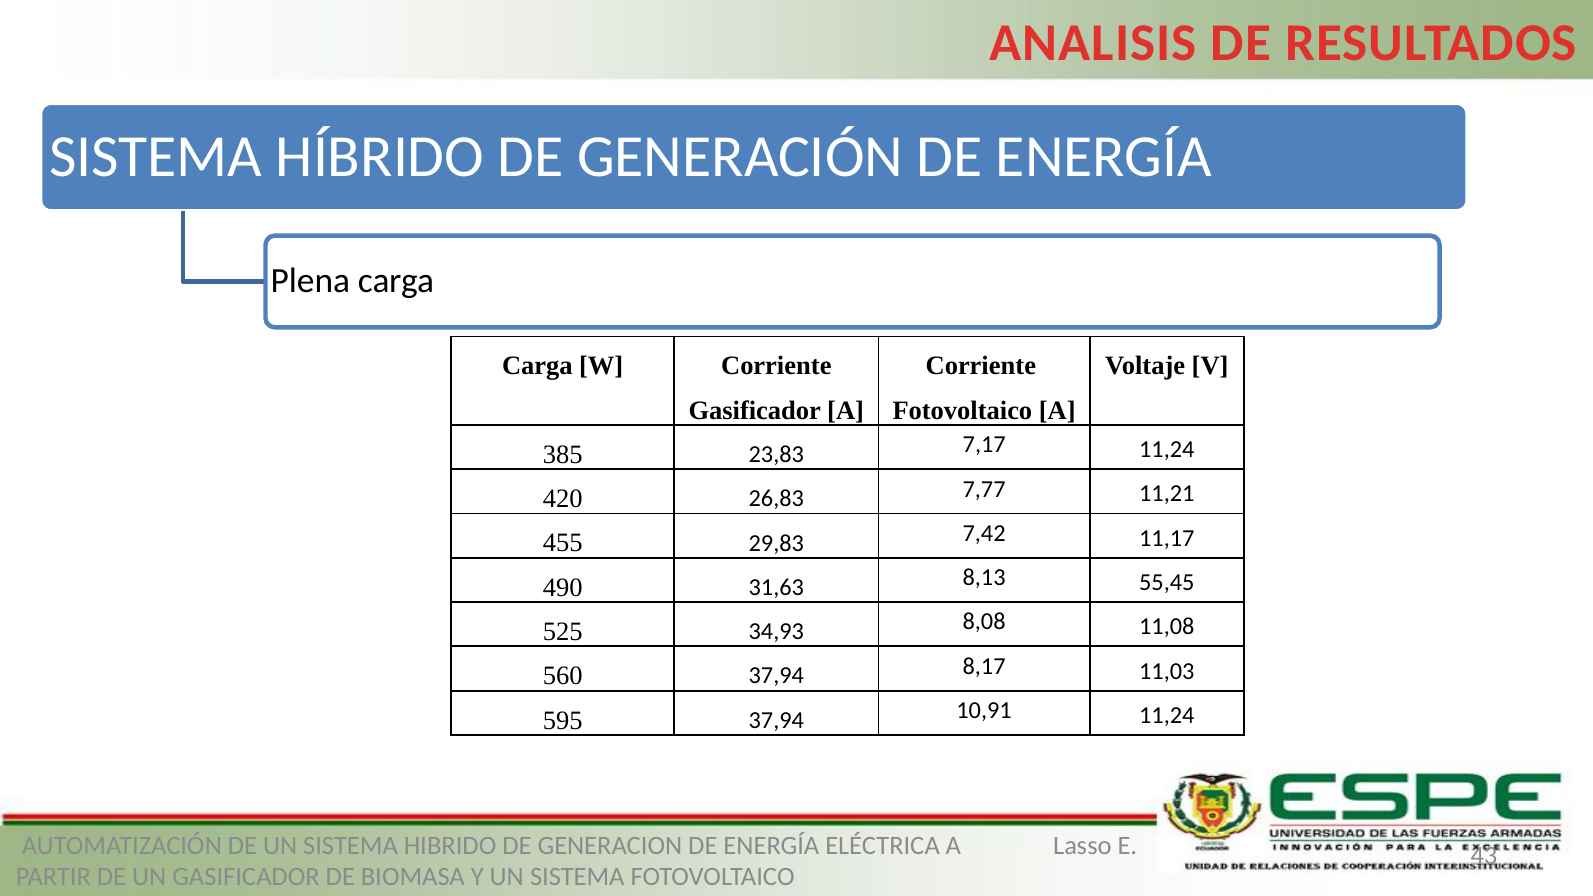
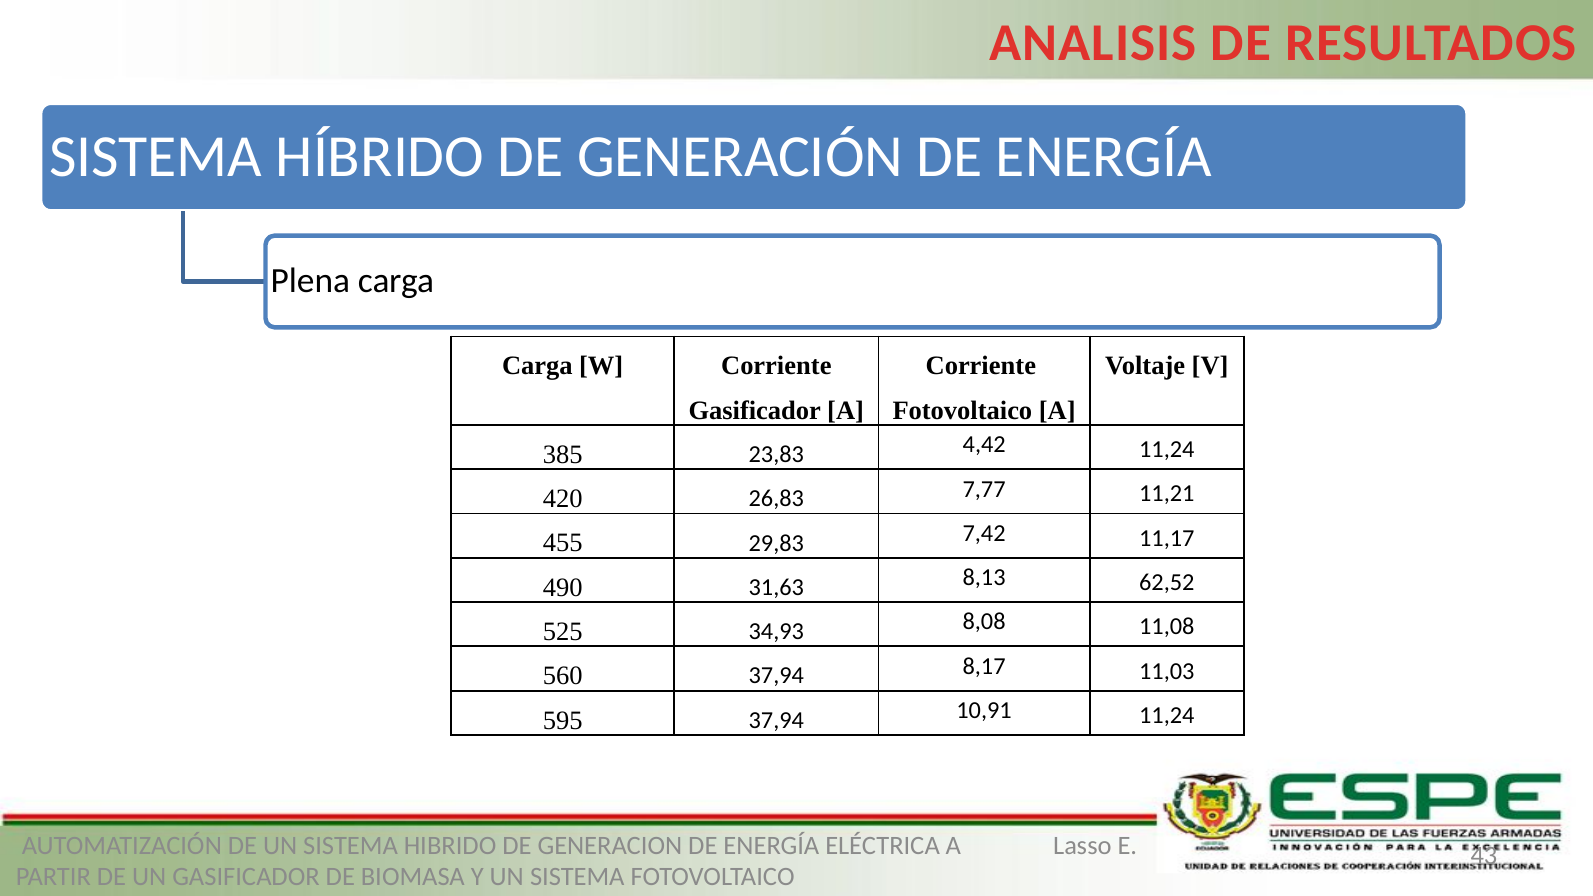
7,17: 7,17 -> 4,42
55,45: 55,45 -> 62,52
